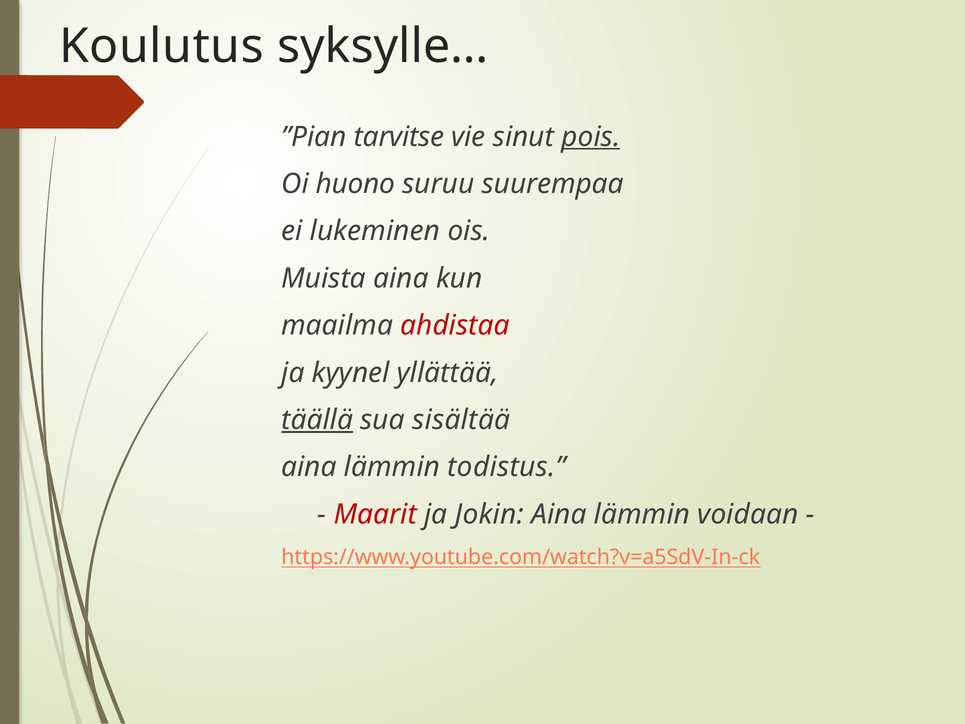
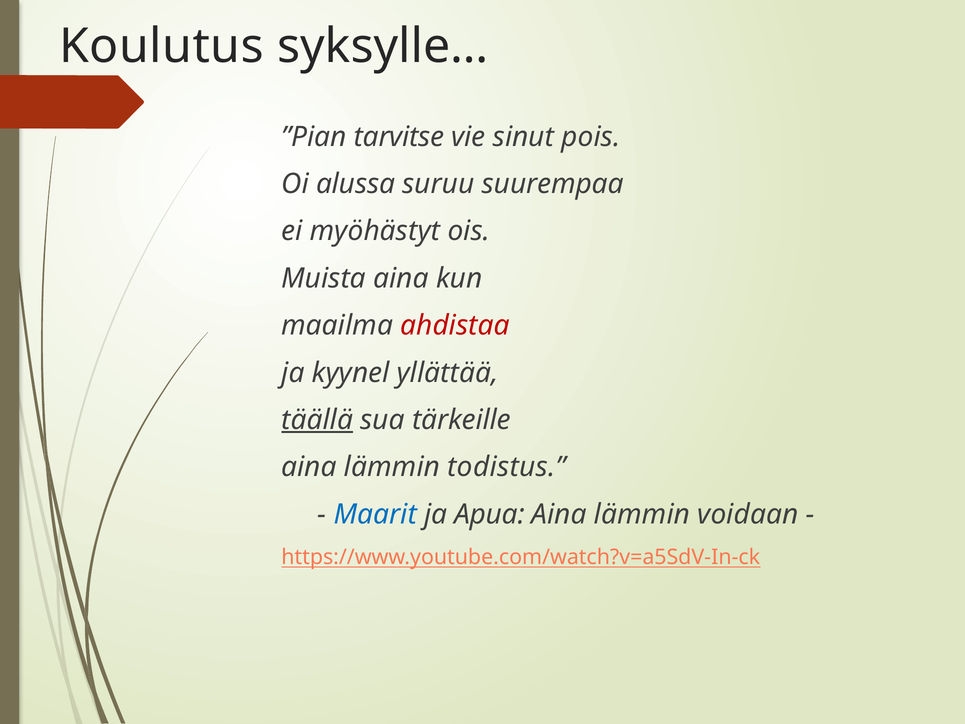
pois underline: present -> none
huono: huono -> alussa
lukeminen: lukeminen -> myöhästyt
sisältää: sisältää -> tärkeille
Maarit colour: red -> blue
Jokin: Jokin -> Apua
